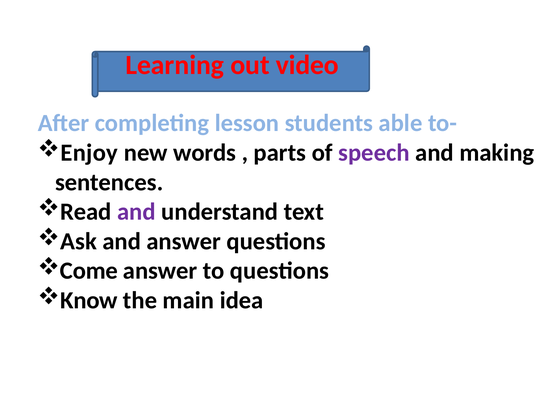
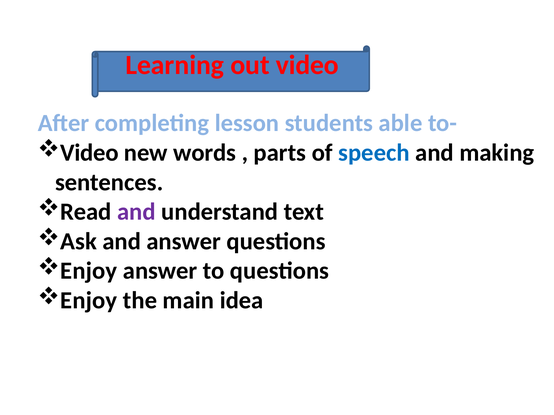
Enjoy at (89, 153): Enjoy -> Video
speech colour: purple -> blue
Come at (89, 271): Come -> Enjoy
Know at (89, 301): Know -> Enjoy
